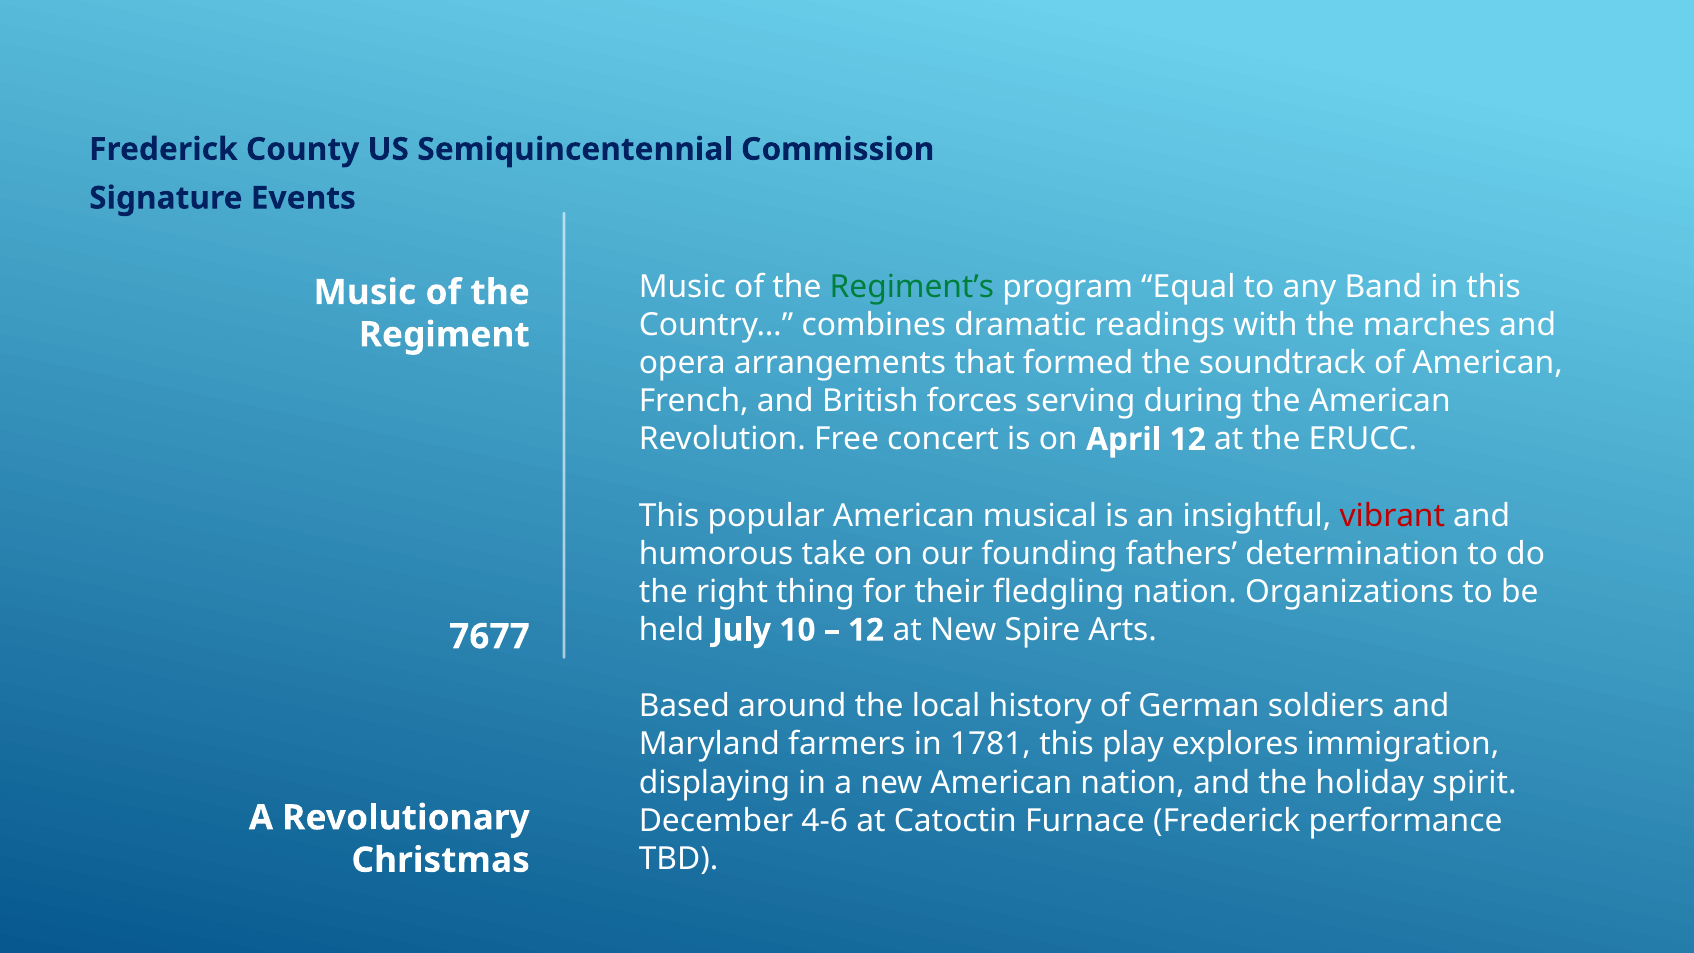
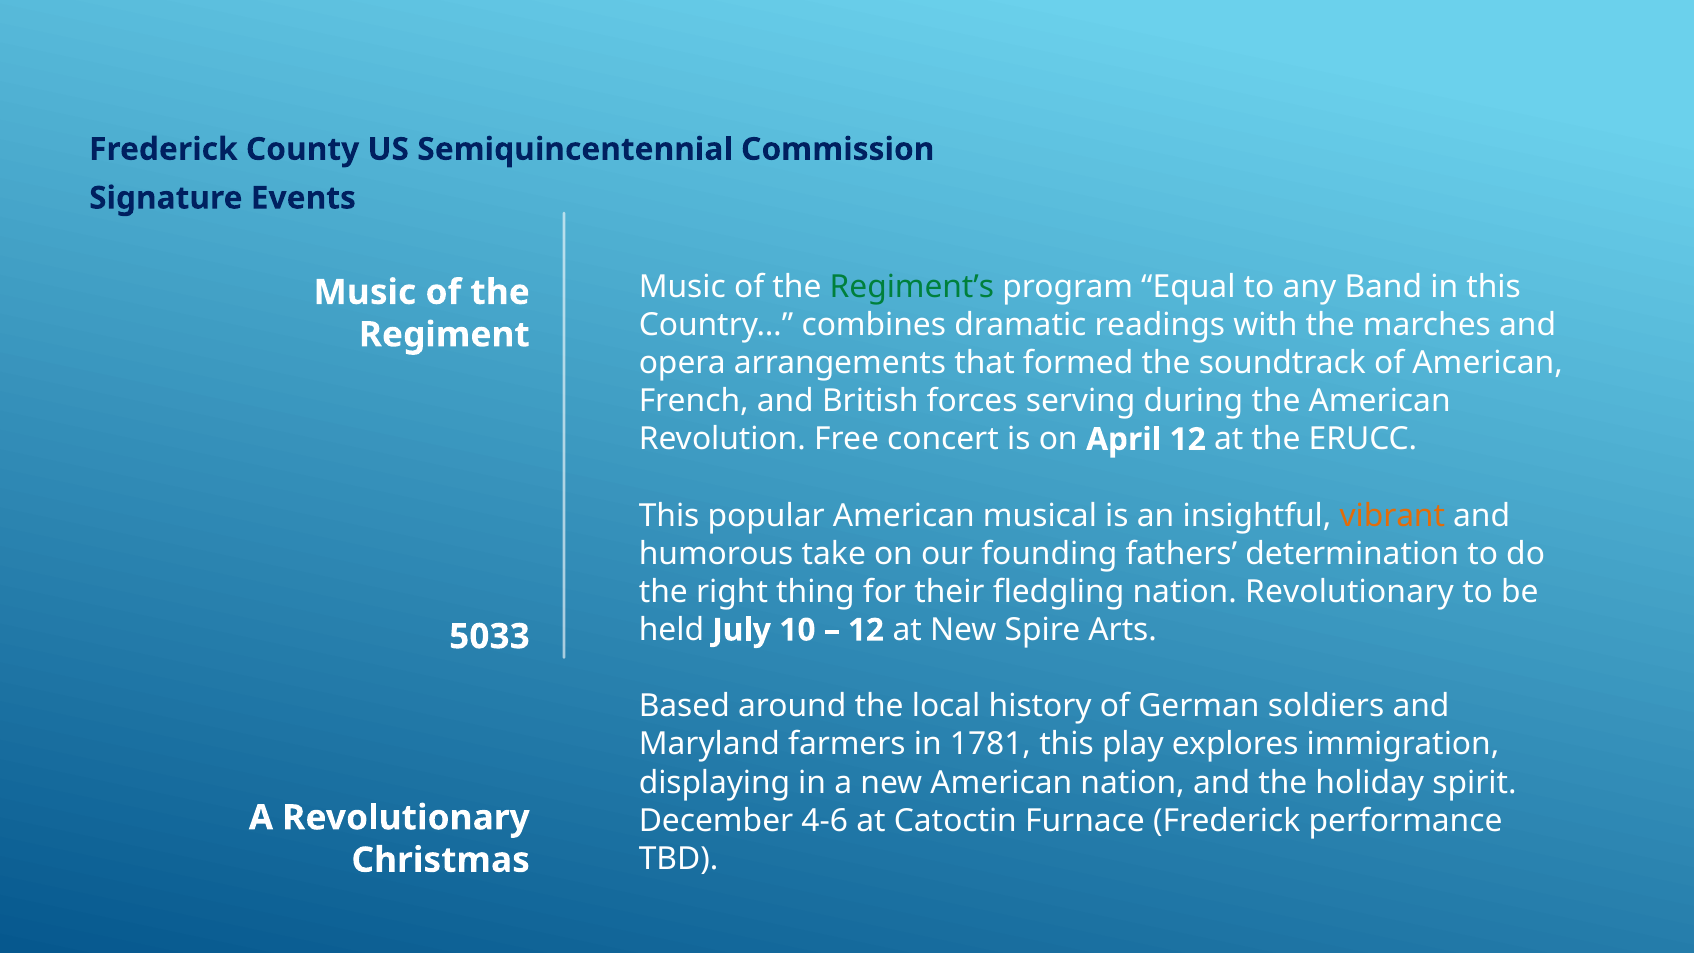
vibrant colour: red -> orange
nation Organizations: Organizations -> Revolutionary
7677: 7677 -> 5033
